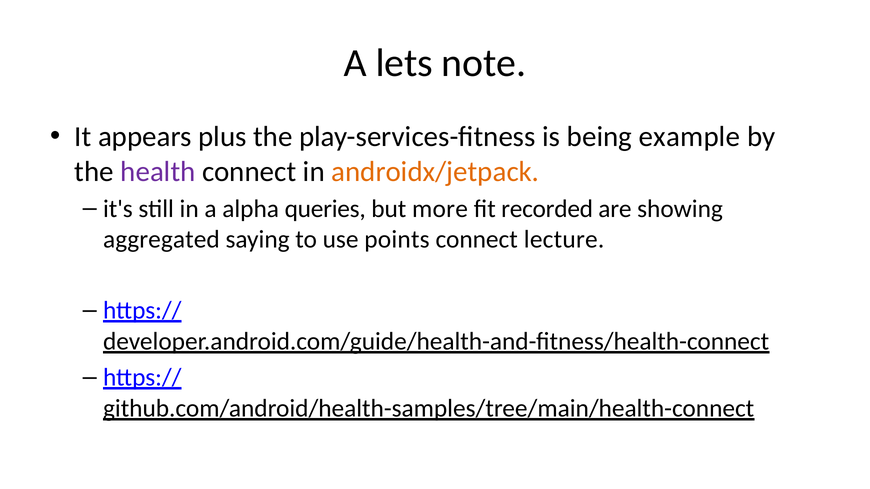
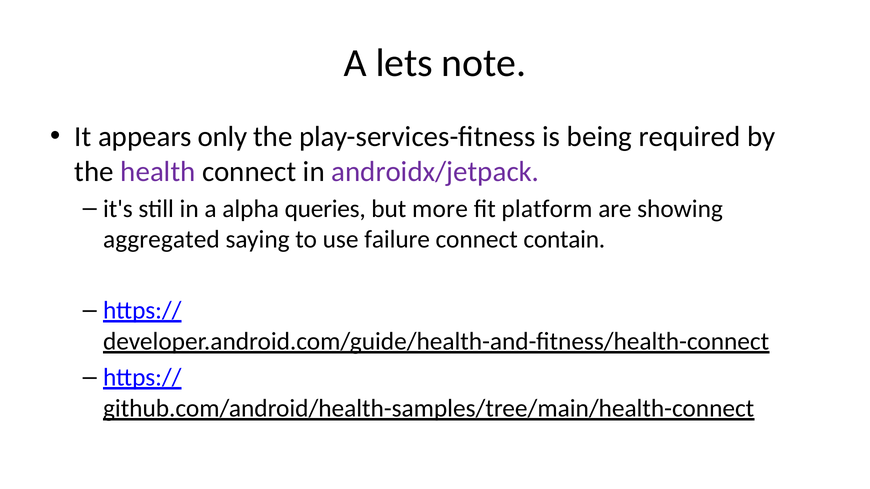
plus: plus -> only
example: example -> required
androidx/jetpack colour: orange -> purple
recorded: recorded -> platform
points: points -> failure
lecture: lecture -> contain
